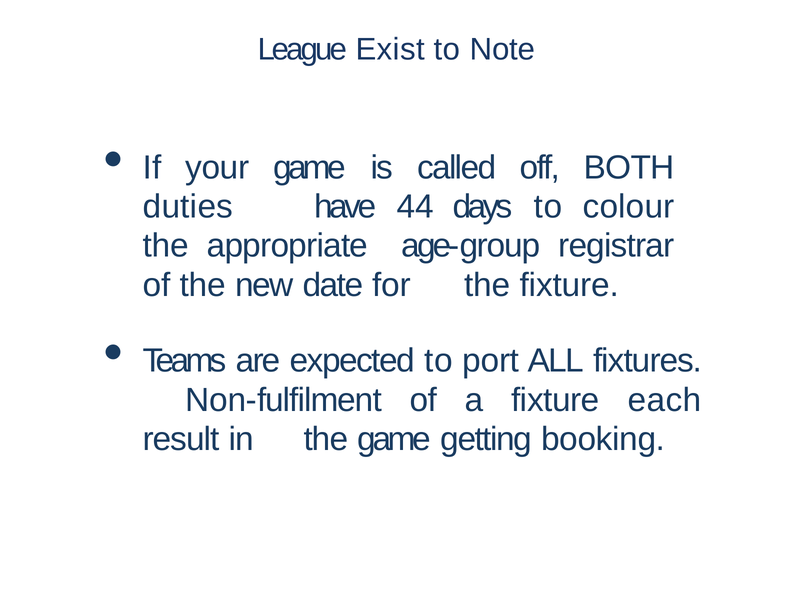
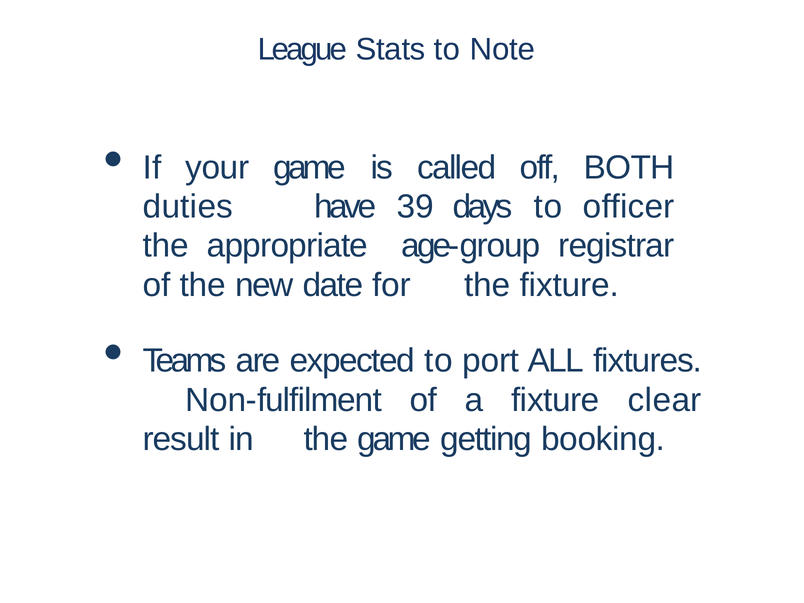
Exist: Exist -> Stats
44: 44 -> 39
colour: colour -> officer
each: each -> clear
